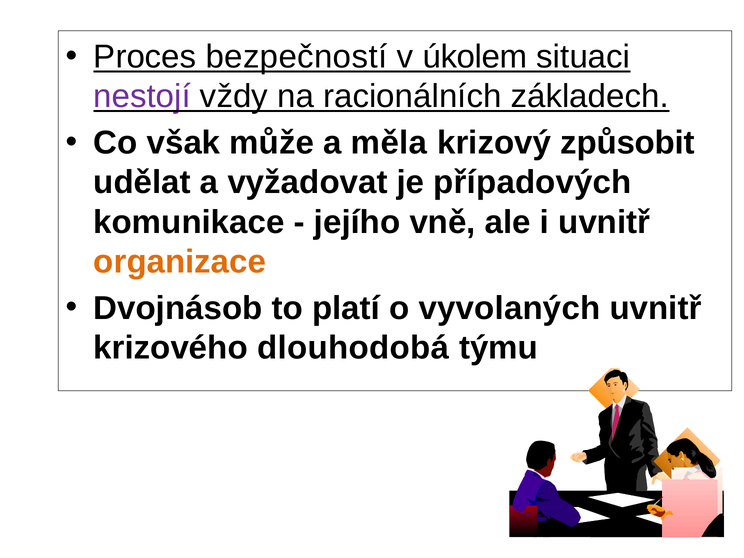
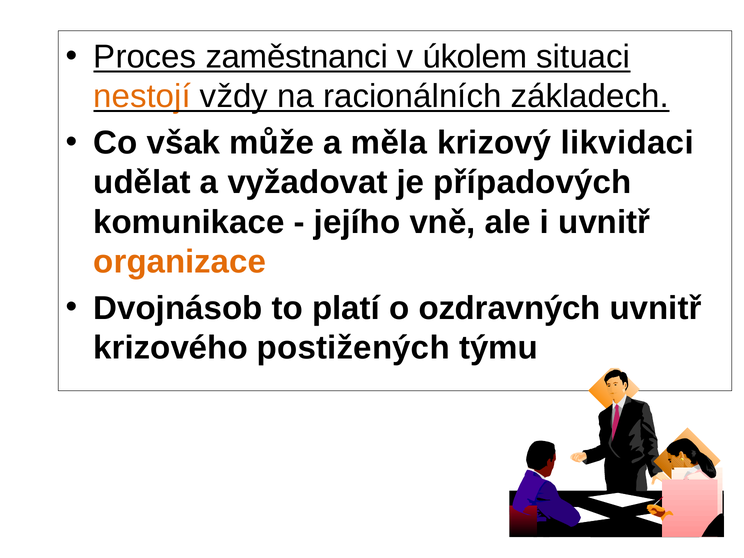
bezpečností: bezpečností -> zaměstnanci
nestojí colour: purple -> orange
způsobit: způsobit -> likvidaci
vyvolaných: vyvolaných -> ozdravných
dlouhodobá: dlouhodobá -> postižených
